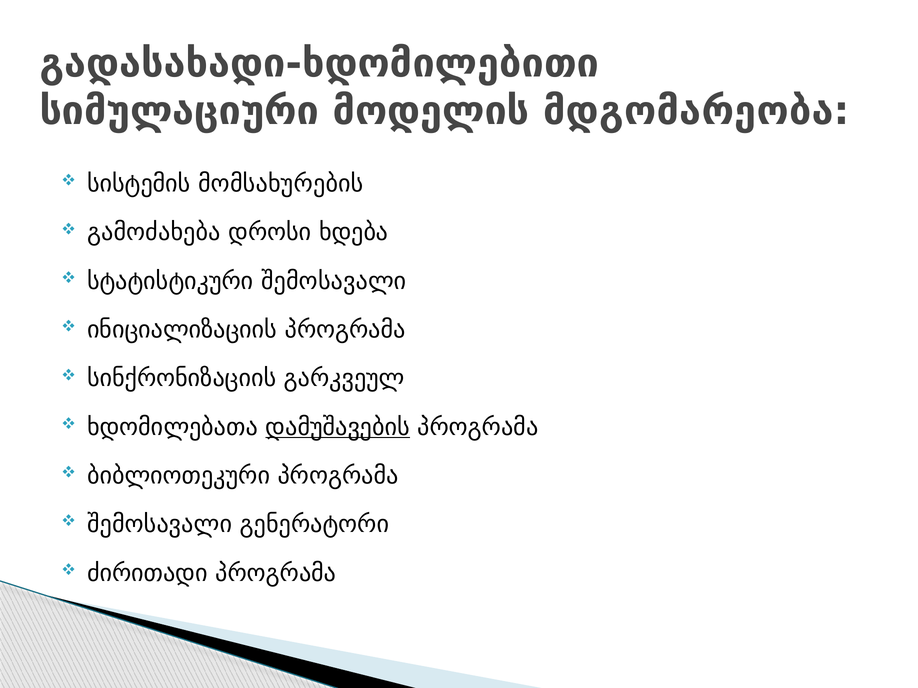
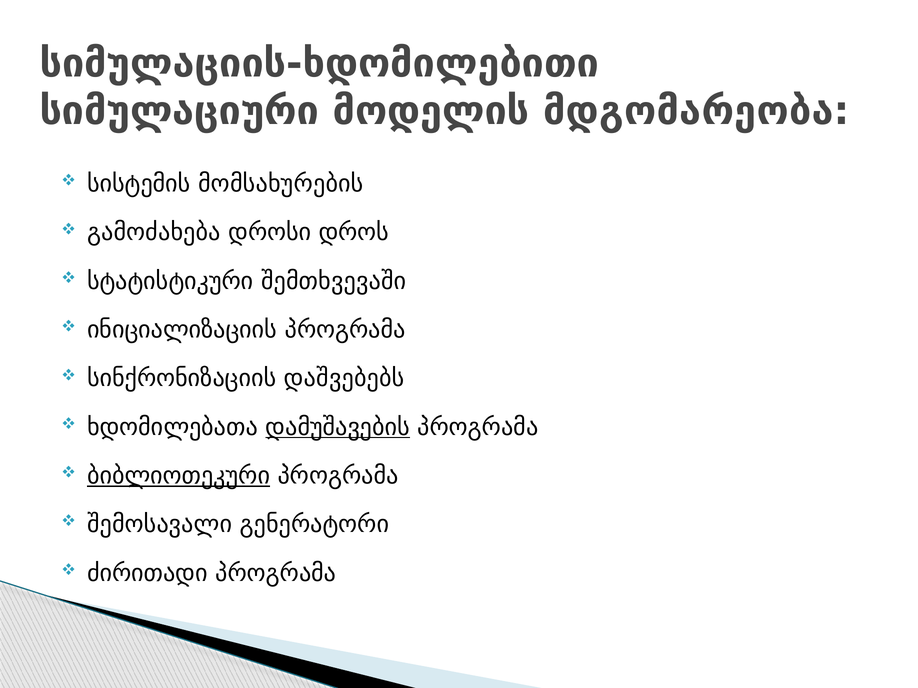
გადასახადი-ხდომილებითი: გადასახადი-ხდომილებითი -> სიმულაციის-ხდომილებითი
ხდება: ხდება -> დროს
სტატისტიკური შემოსავალი: შემოსავალი -> შემთხვევაში
გარკვეულ: გარკვეულ -> დაშვებებს
ბიბლიოთეკური underline: none -> present
